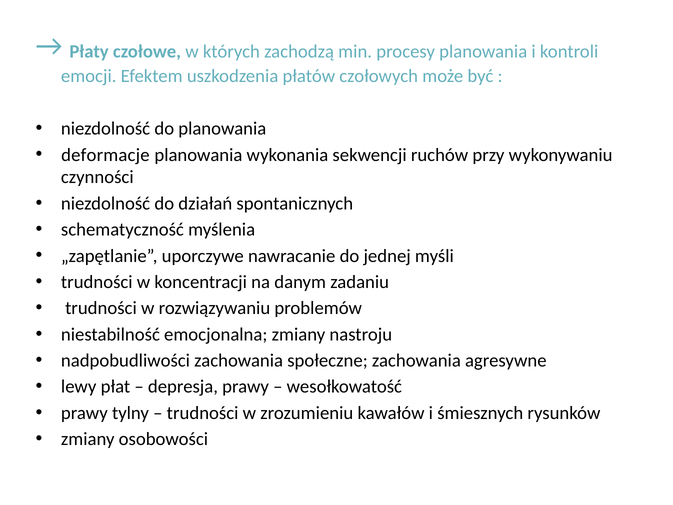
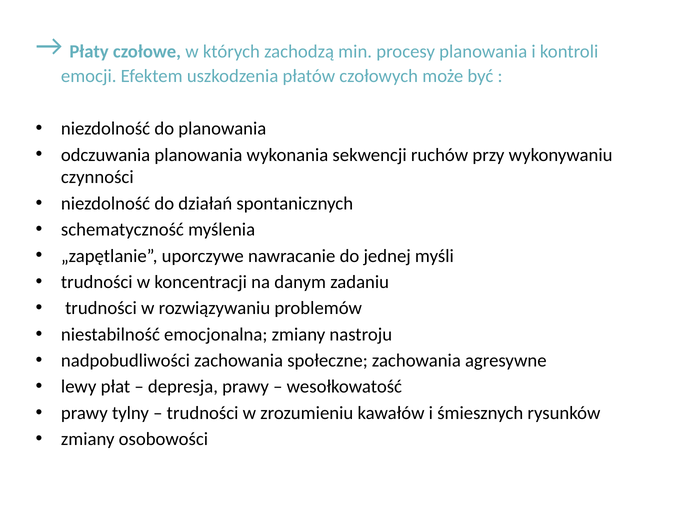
deformacje: deformacje -> odczuwania
